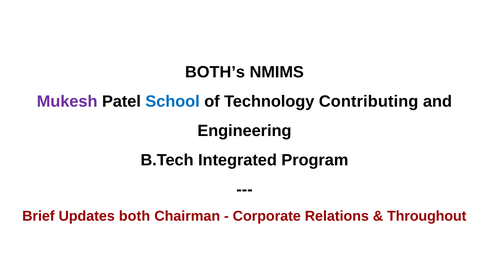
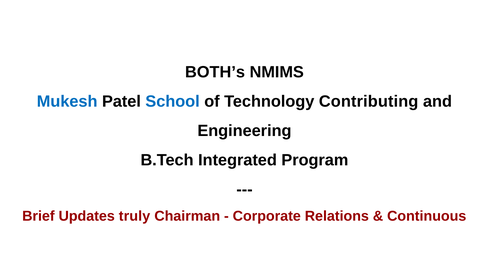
Mukesh colour: purple -> blue
both: both -> truly
Throughout: Throughout -> Continuous
